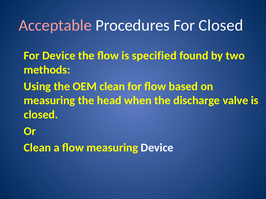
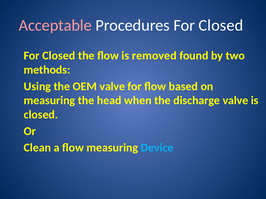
Device at (59, 56): Device -> Closed
specified: specified -> removed
OEM clean: clean -> valve
Device at (157, 148) colour: white -> light blue
